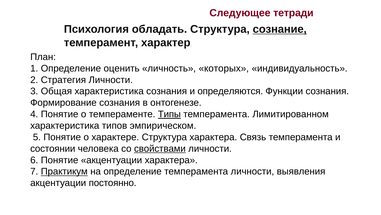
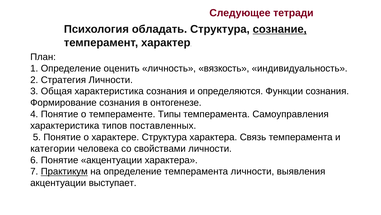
которых: которых -> вязкость
Типы underline: present -> none
Лимитированном: Лимитированном -> Самоуправления
эмпирическом: эмпирическом -> поставленных
состоянии: состоянии -> категории
свойствами underline: present -> none
постоянно: постоянно -> выступает
